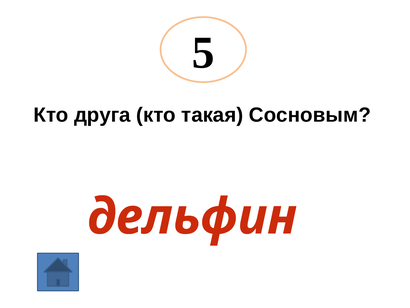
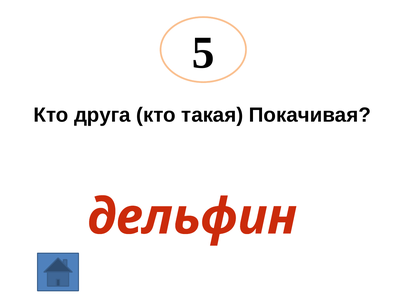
Сосновым: Сосновым -> Покачивая
